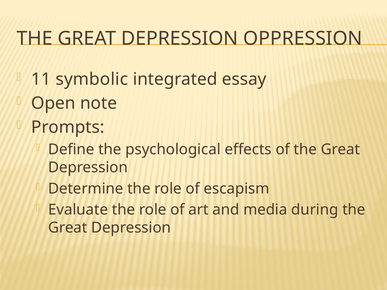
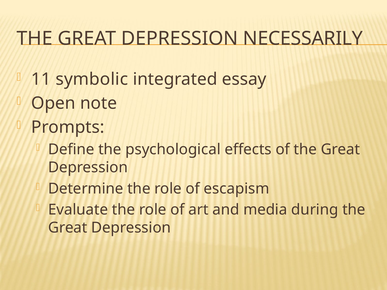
OPPRESSION: OPPRESSION -> NECESSARILY
